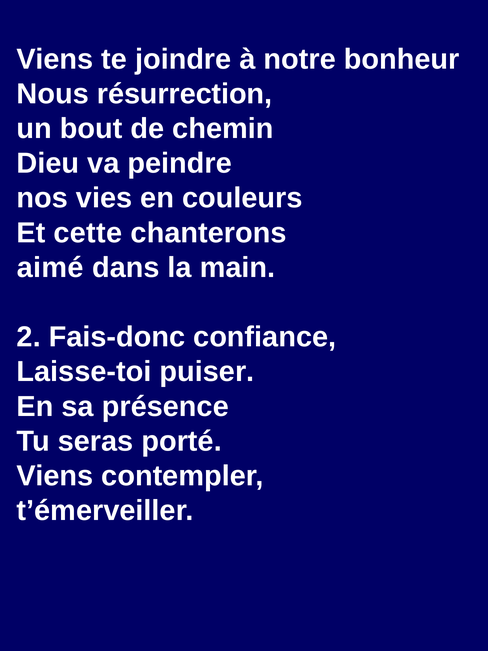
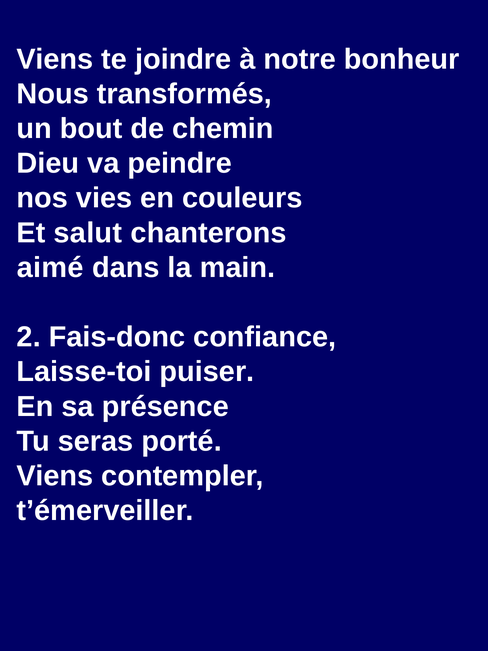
résurrection: résurrection -> transformés
cette: cette -> salut
